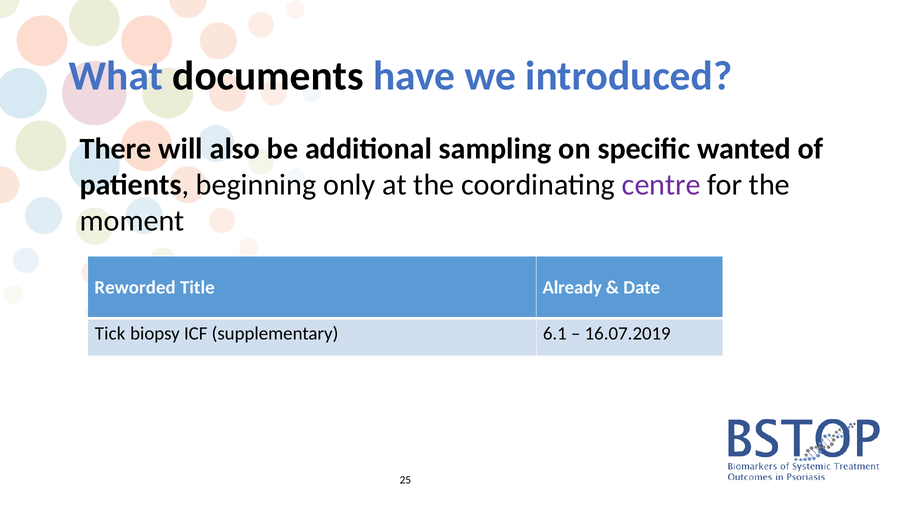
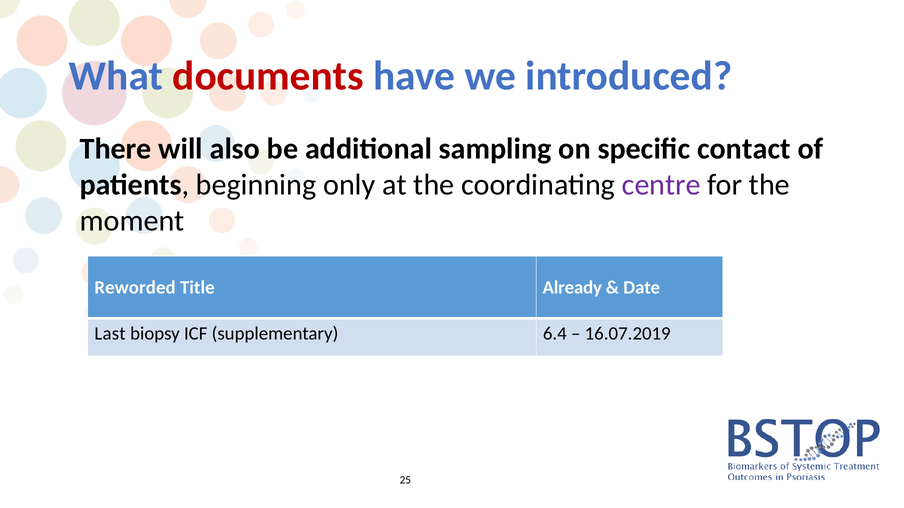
documents colour: black -> red
wanted: wanted -> contact
Tick: Tick -> Last
6.1: 6.1 -> 6.4
